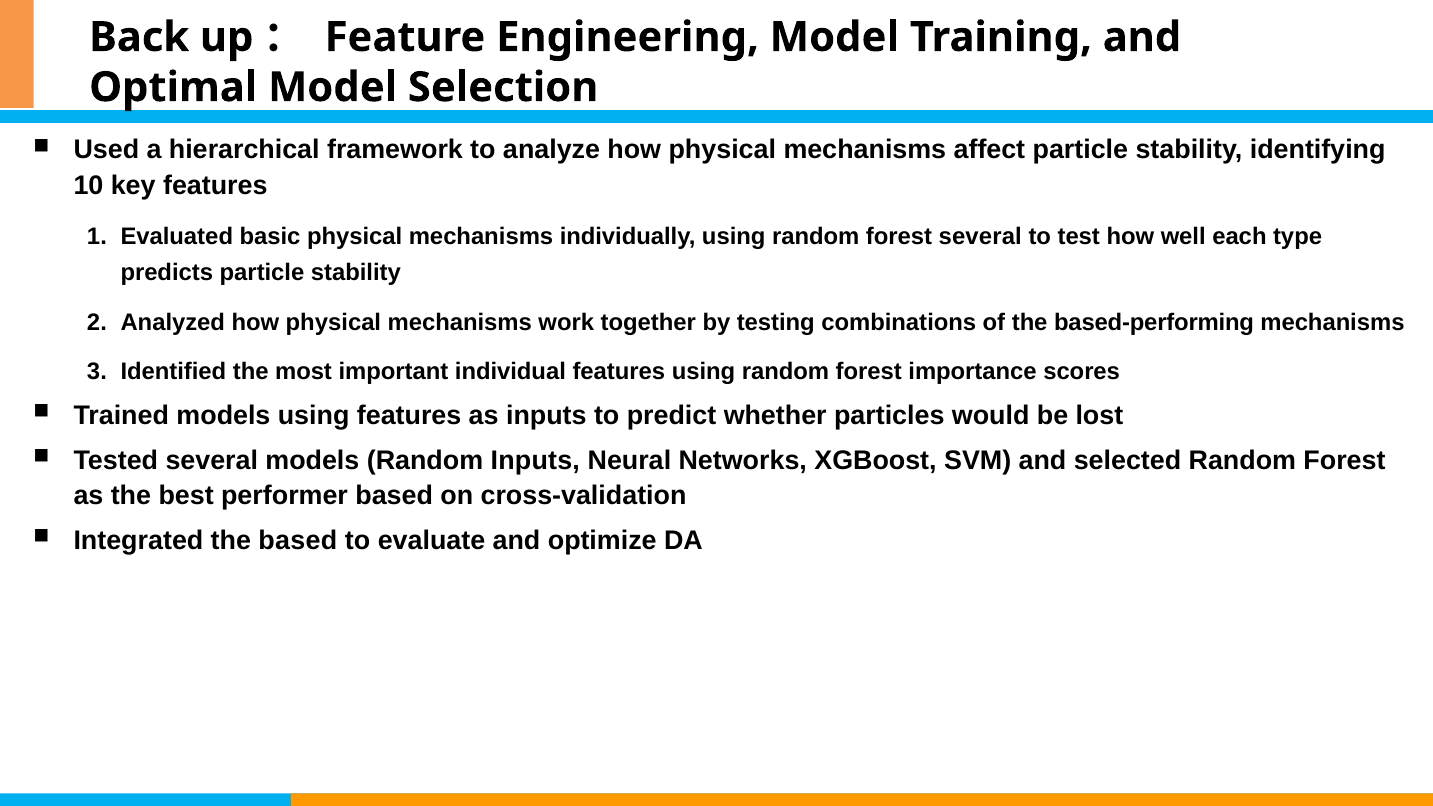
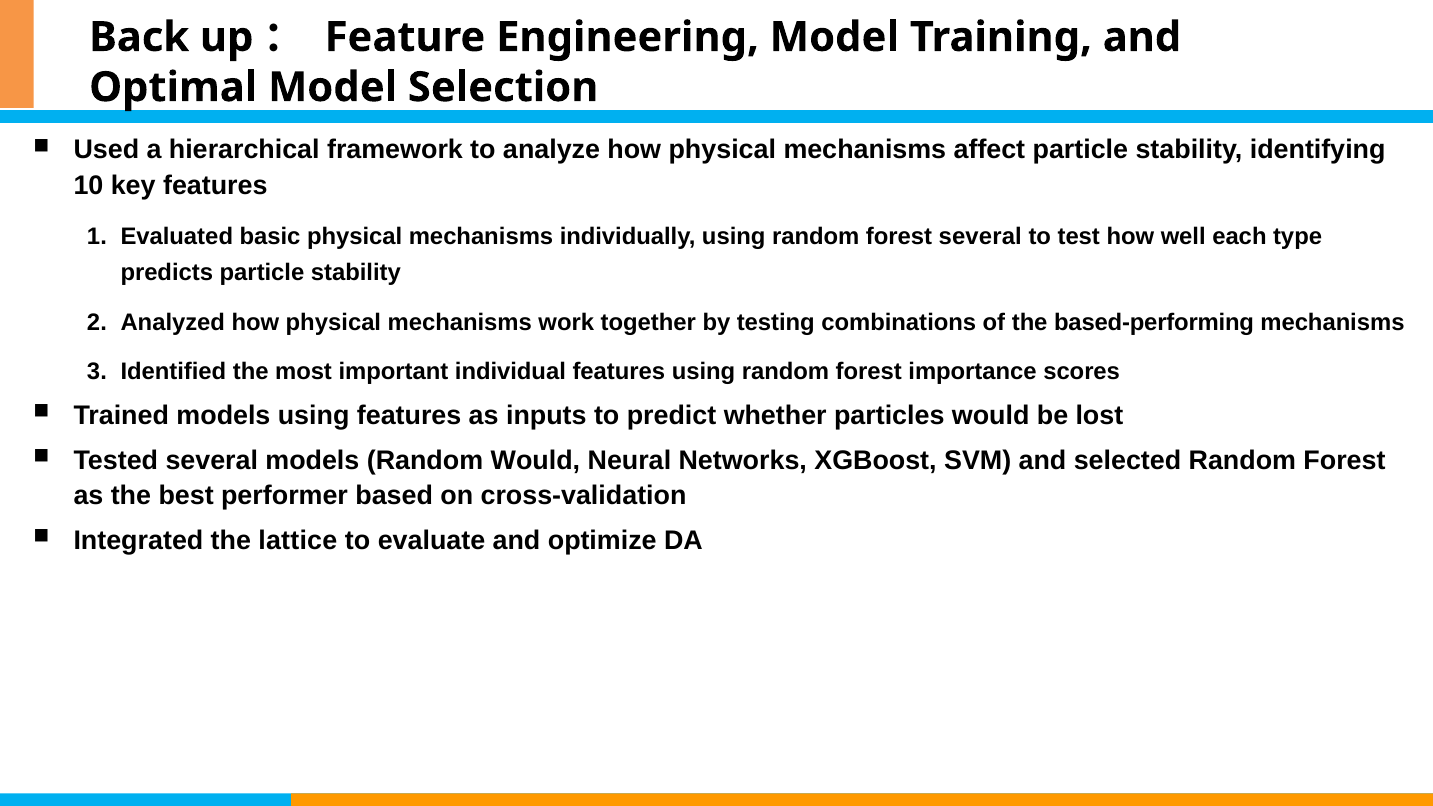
Random Inputs: Inputs -> Would
the based: based -> lattice
